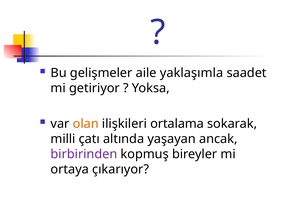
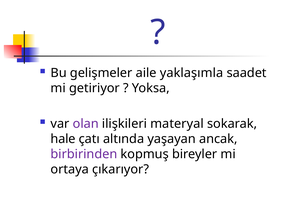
olan colour: orange -> purple
ortalama: ortalama -> materyal
milli: milli -> hale
